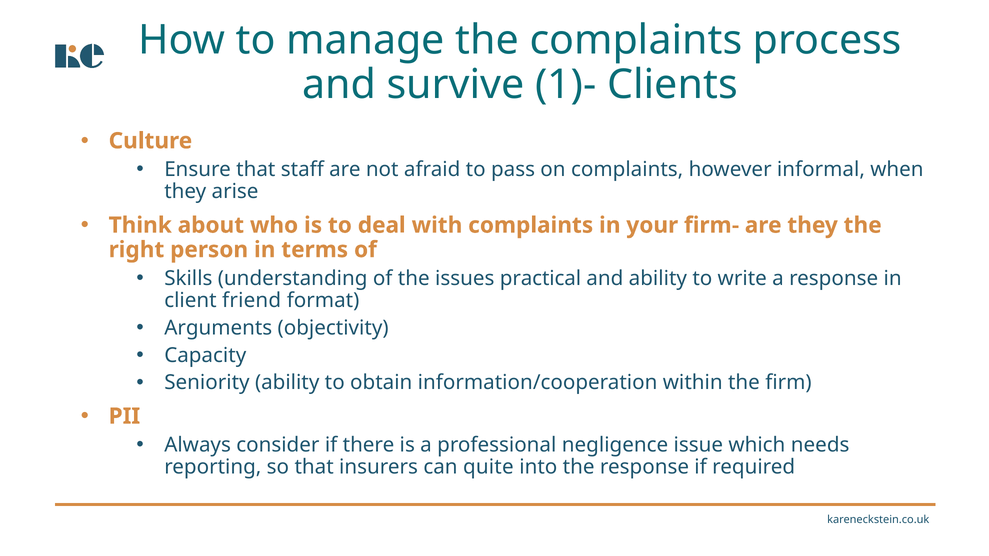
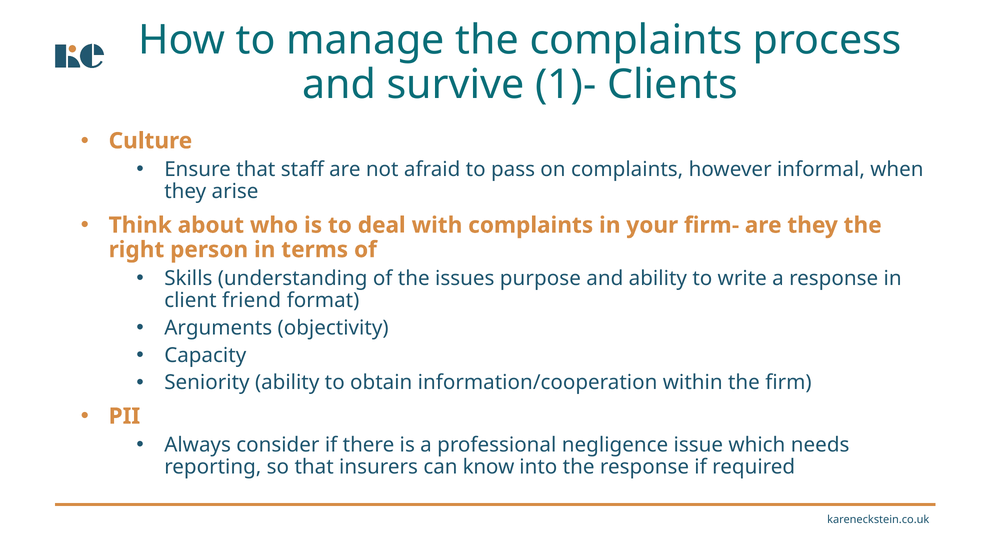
practical: practical -> purpose
quite: quite -> know
